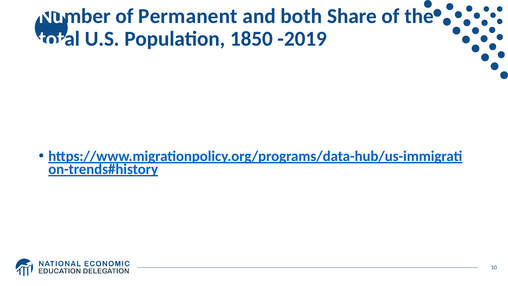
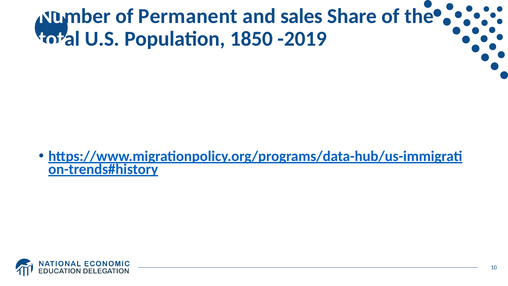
both: both -> sales
